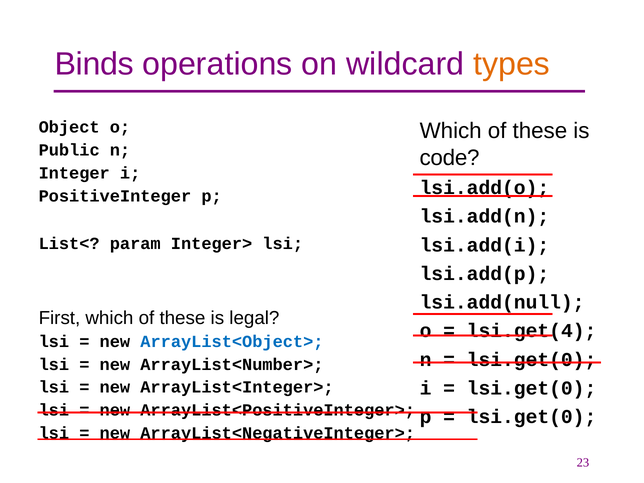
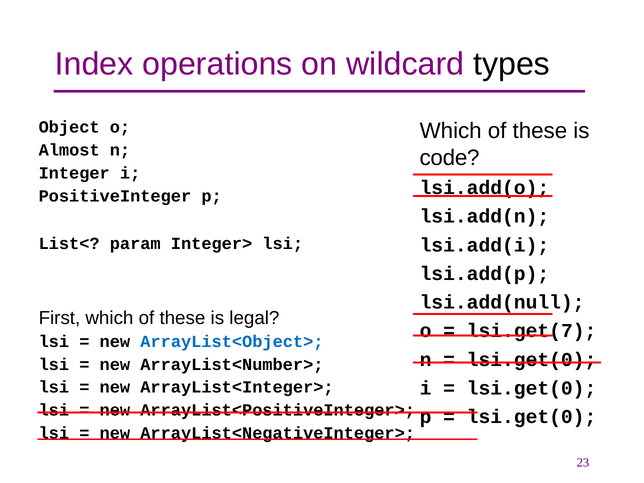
Binds: Binds -> Index
types colour: orange -> black
Public: Public -> Almost
lsi.get(4: lsi.get(4 -> lsi.get(7
